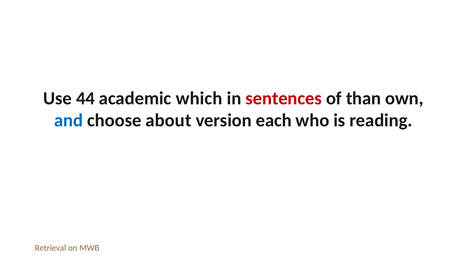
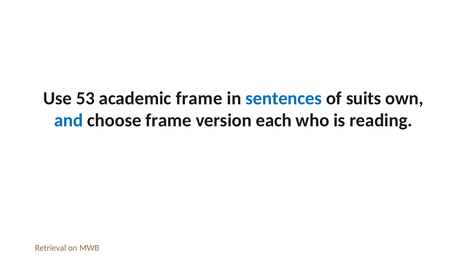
44: 44 -> 53
academic which: which -> frame
sentences colour: red -> blue
than: than -> suits
choose about: about -> frame
